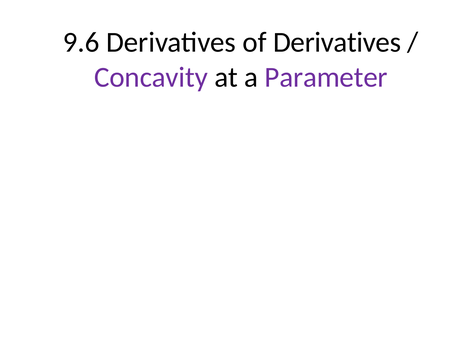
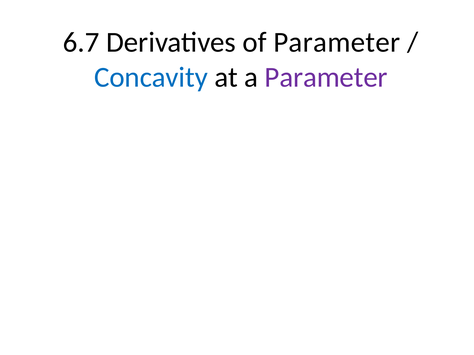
9.6: 9.6 -> 6.7
of Derivatives: Derivatives -> Parameter
Concavity colour: purple -> blue
